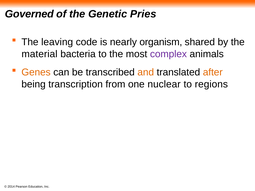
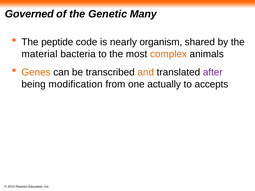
Pries: Pries -> Many
leaving: leaving -> peptide
complex colour: purple -> orange
after colour: orange -> purple
transcription: transcription -> modification
nuclear: nuclear -> actually
regions: regions -> accepts
